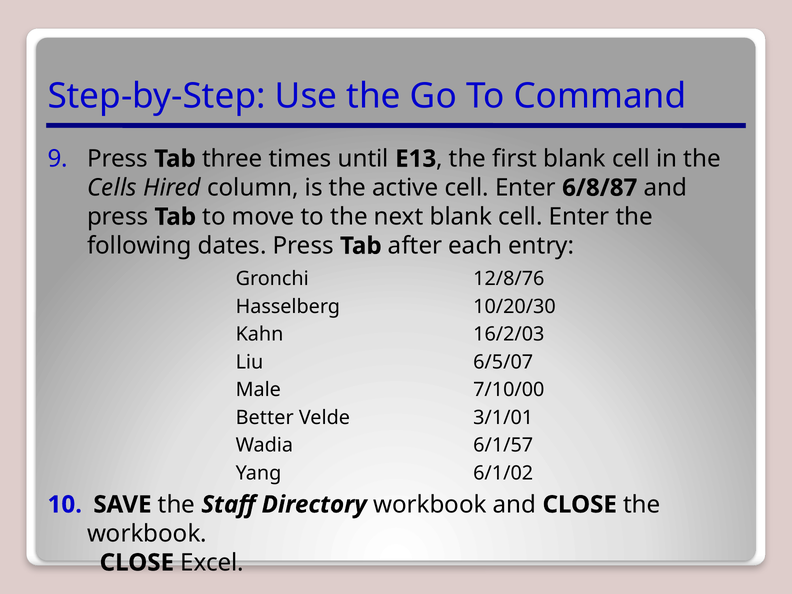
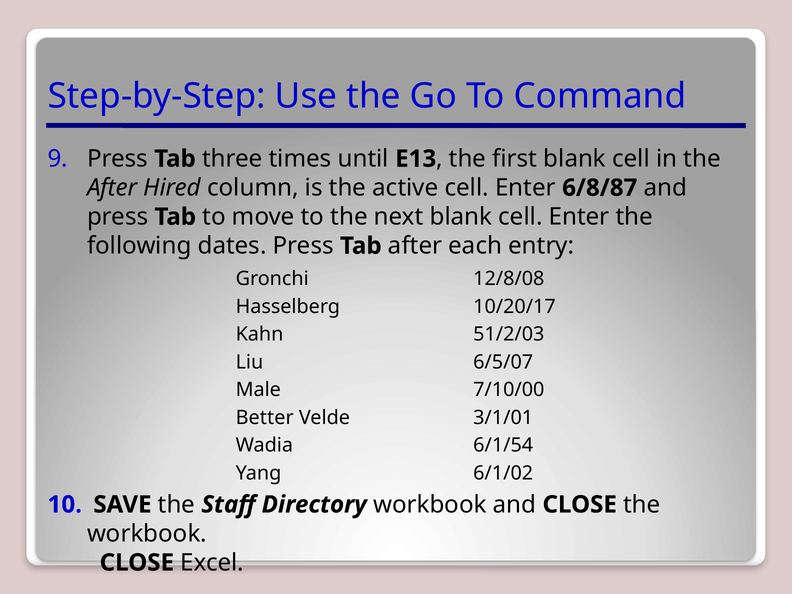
Cells at (112, 188): Cells -> After
12/8/76: 12/8/76 -> 12/8/08
10/20/30: 10/20/30 -> 10/20/17
16/2/03: 16/2/03 -> 51/2/03
6/1/57: 6/1/57 -> 6/1/54
